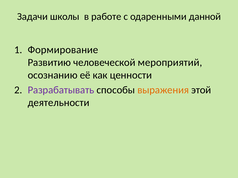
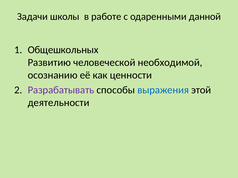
Формирование: Формирование -> Общешкольных
мероприятий: мероприятий -> необходимой
выражения colour: orange -> blue
